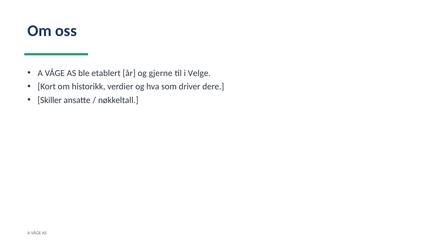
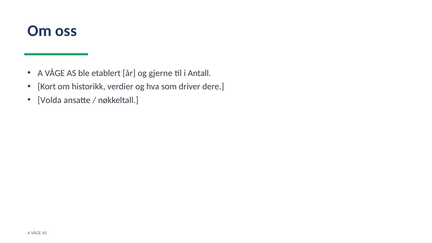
Velge: Velge -> Antall
Skiller: Skiller -> Volda
